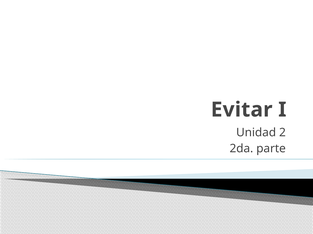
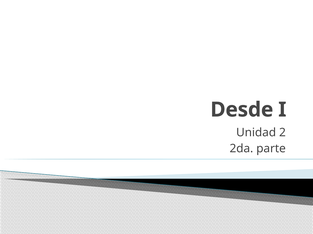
Evitar: Evitar -> Desde
